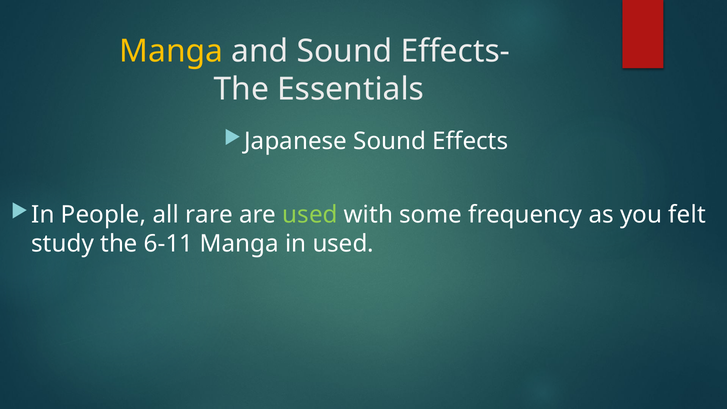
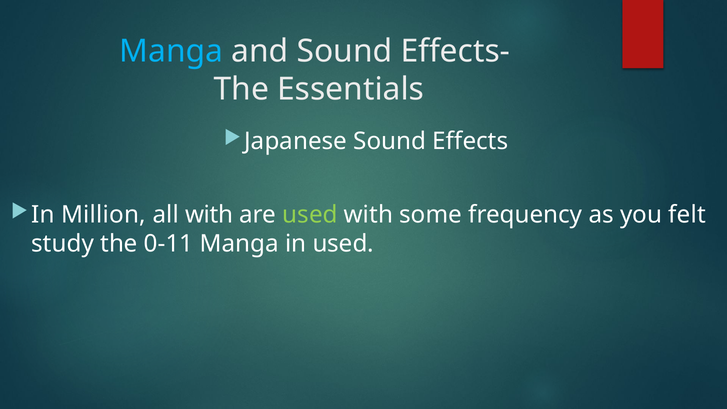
Manga at (171, 51) colour: yellow -> light blue
People: People -> Million
all rare: rare -> with
6-11: 6-11 -> 0-11
